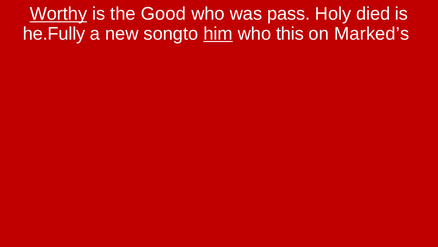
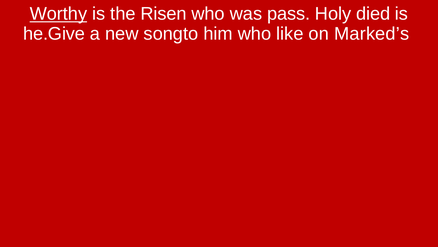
Good: Good -> Risen
he.Fully: he.Fully -> he.Give
him underline: present -> none
this: this -> like
